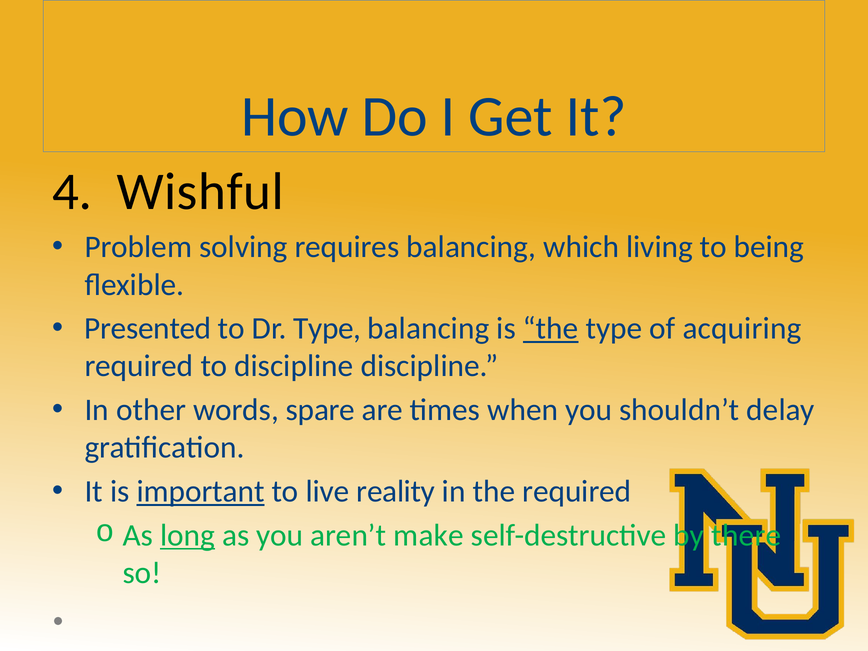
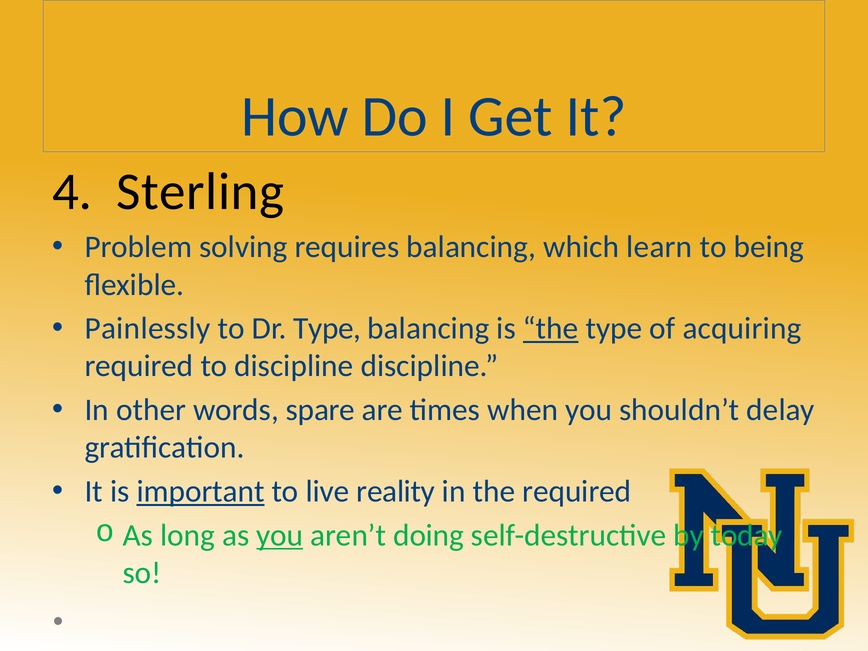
Wishful: Wishful -> Sterling
living: living -> learn
Presented: Presented -> Painlessly
long underline: present -> none
you at (280, 535) underline: none -> present
make: make -> doing
there: there -> today
